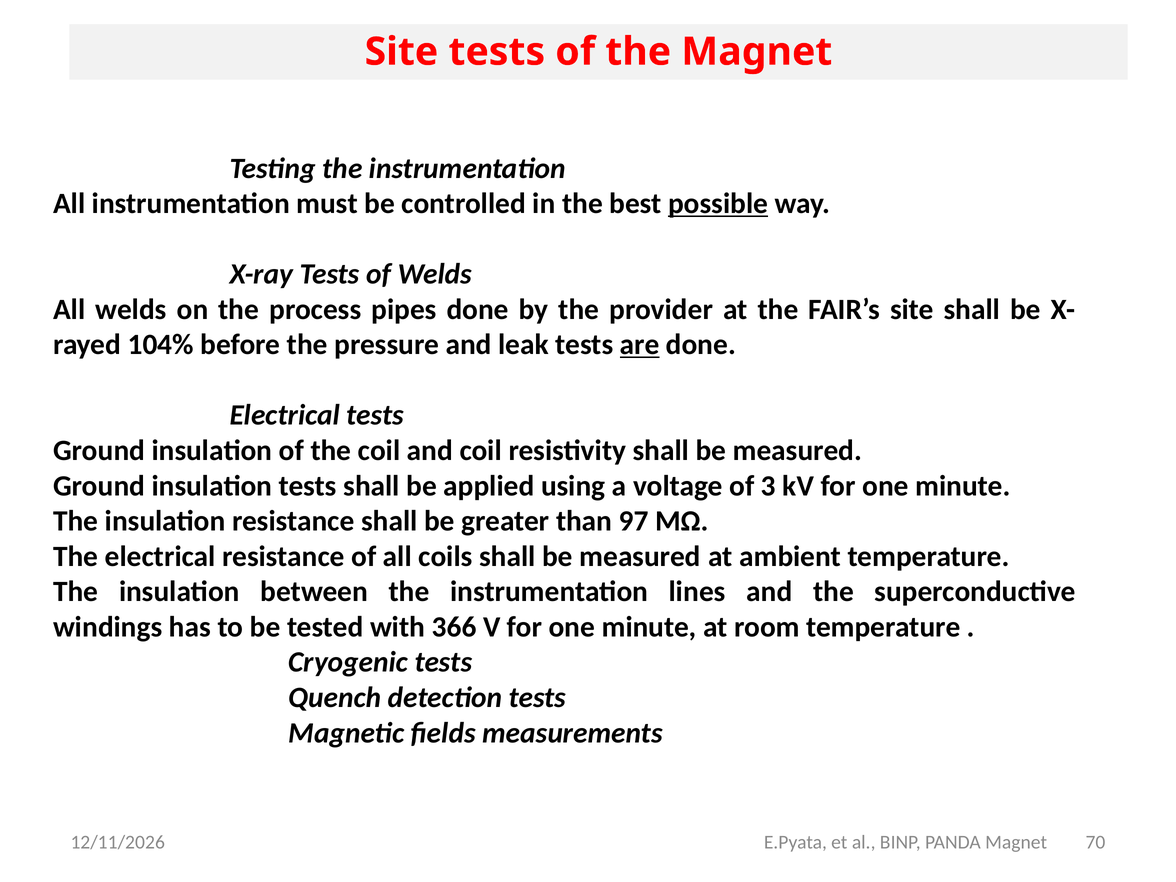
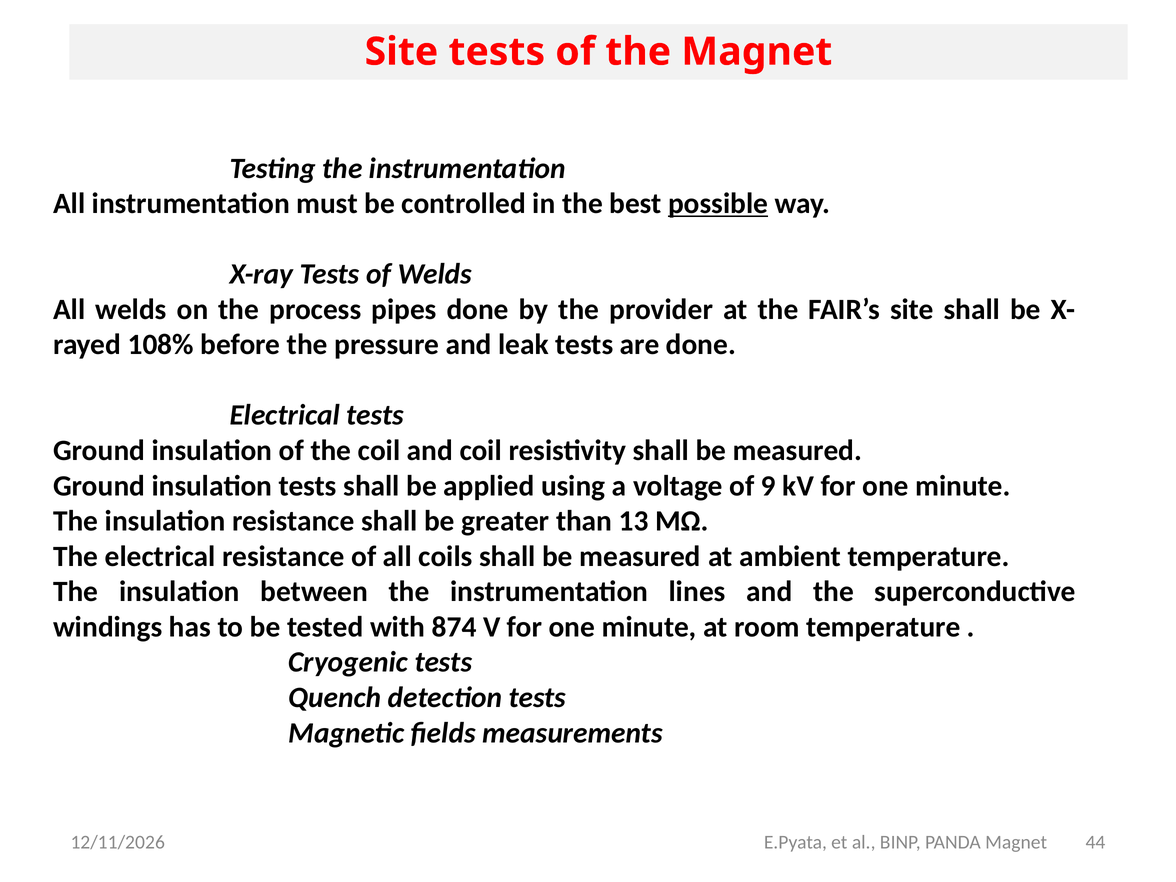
104%: 104% -> 108%
are underline: present -> none
3: 3 -> 9
97: 97 -> 13
366: 366 -> 874
70: 70 -> 44
